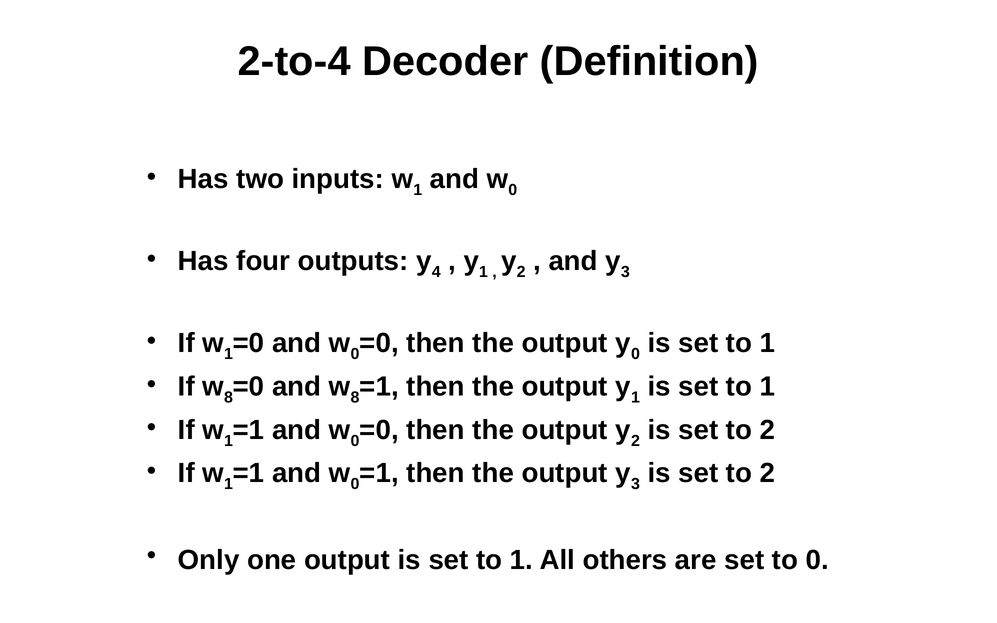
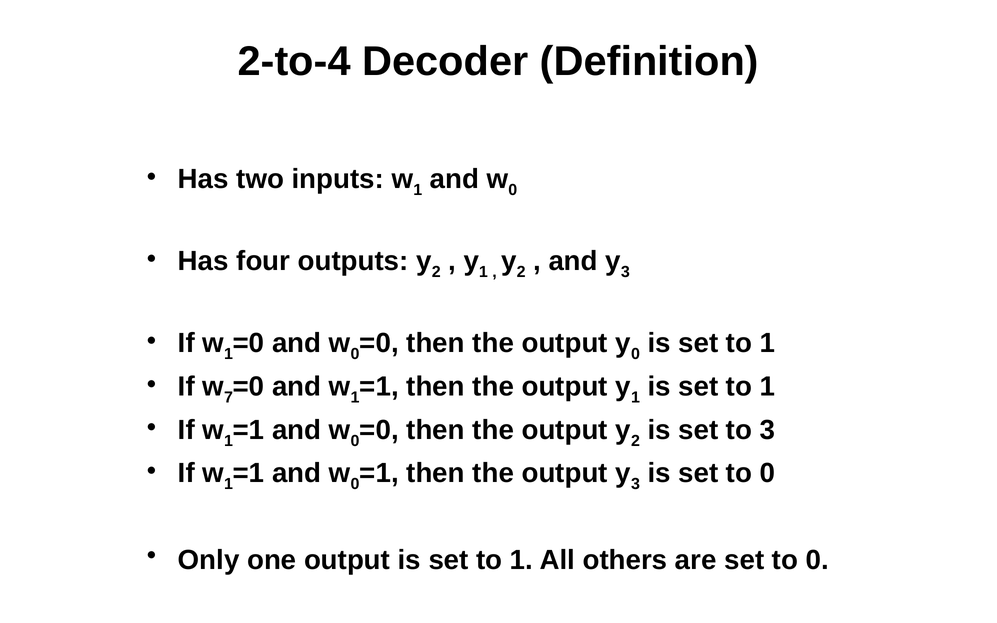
4 at (436, 272): 4 -> 2
8 at (229, 397): 8 -> 7
8 at (355, 397): 8 -> 1
2 at (767, 430): 2 -> 3
2 at (767, 473): 2 -> 0
